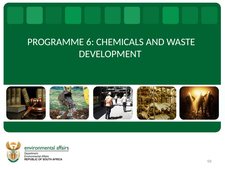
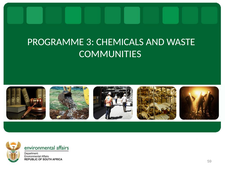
6: 6 -> 3
DEVELOPMENT: DEVELOPMENT -> COMMUNITIES
